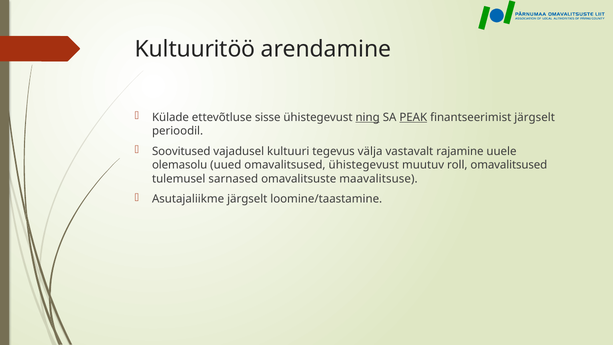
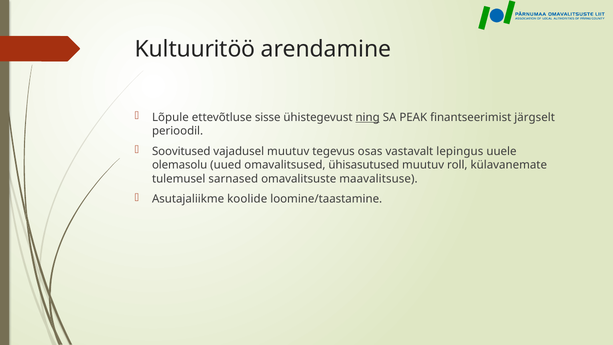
Külade: Külade -> Lõpule
PEAK underline: present -> none
vajadusel kultuuri: kultuuri -> muutuv
välja: välja -> osas
rajamine: rajamine -> lepingus
omavalitsused ühistegevust: ühistegevust -> ühisasutused
roll omavalitsused: omavalitsused -> külavanemate
Asutajaliikme järgselt: järgselt -> koolide
